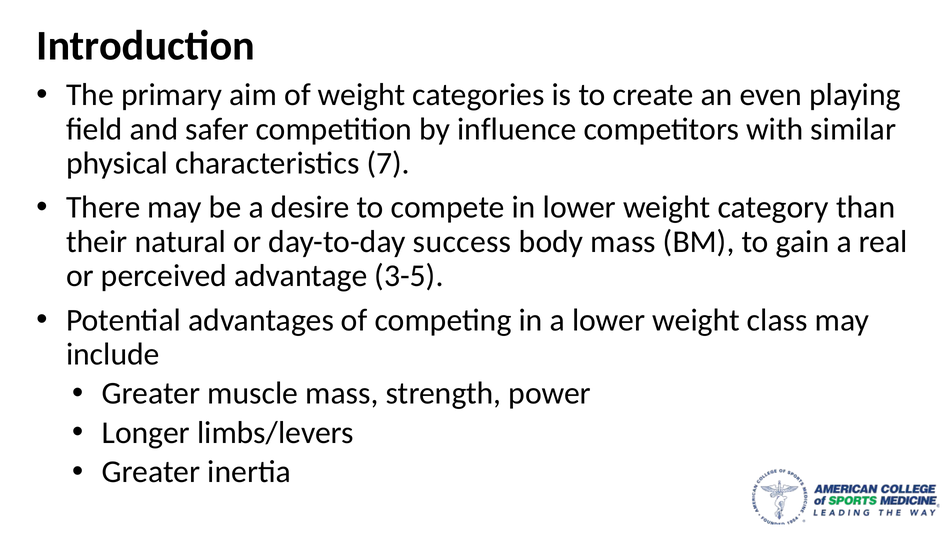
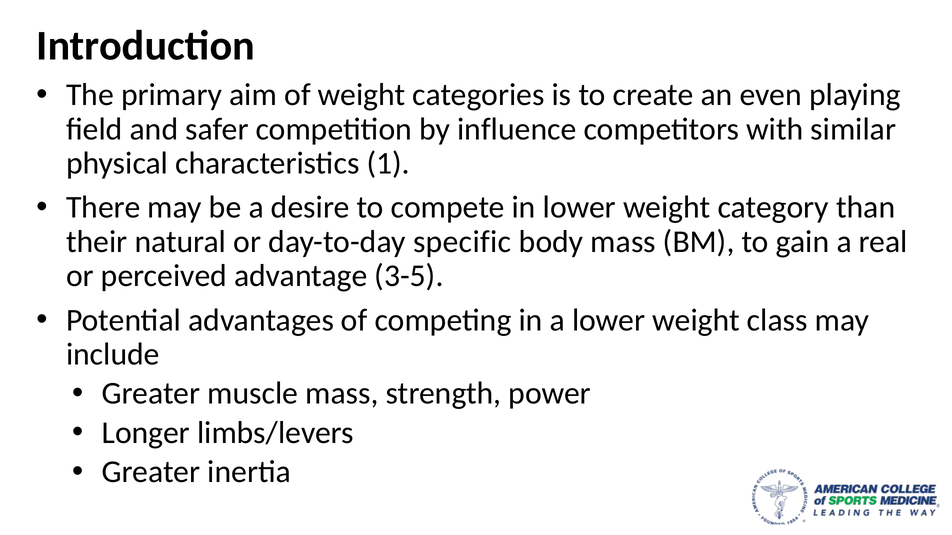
7: 7 -> 1
success: success -> specific
